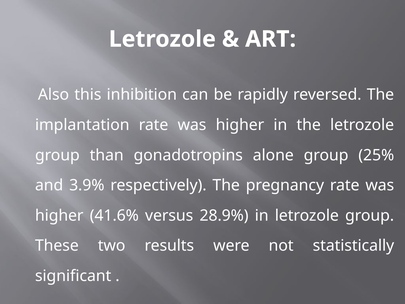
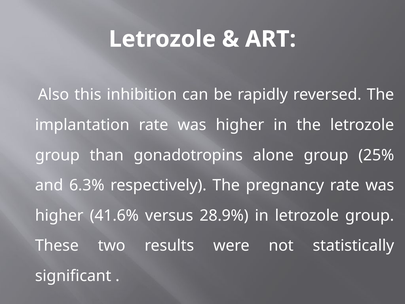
3.9%: 3.9% -> 6.3%
